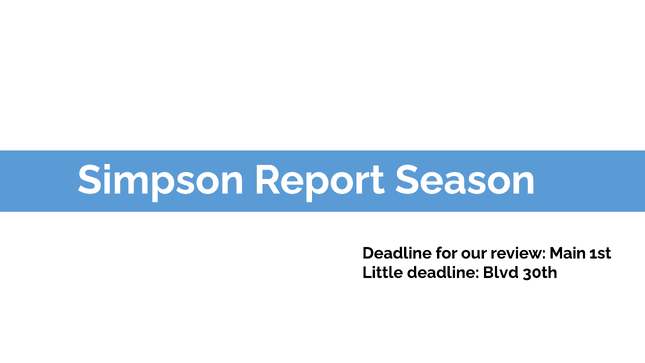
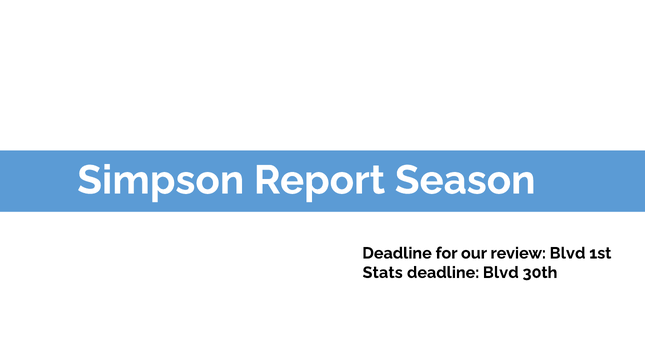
review Main: Main -> Blvd
Little: Little -> Stats
